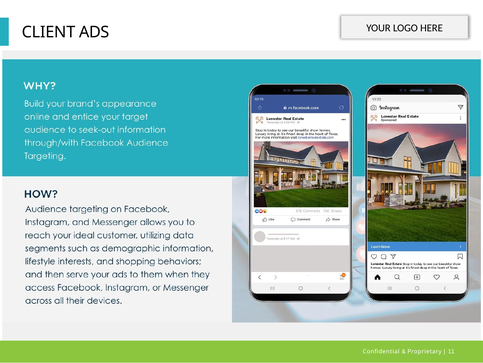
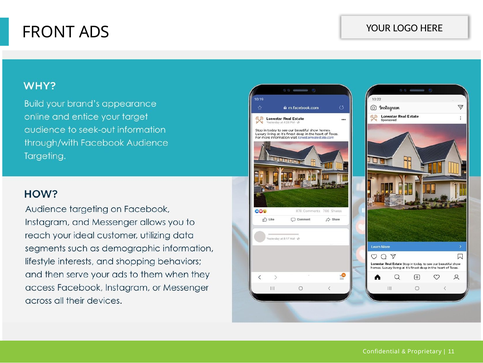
CLIENT: CLIENT -> FRONT
